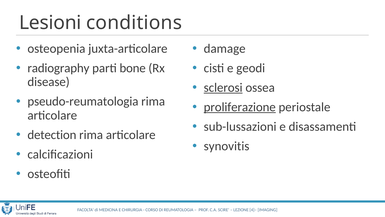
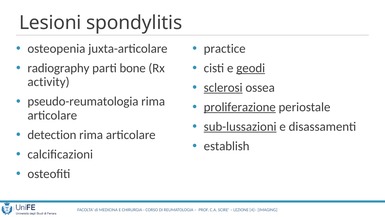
conditions: conditions -> spondylitis
damage: damage -> practice
geodi underline: none -> present
disease: disease -> activity
sub-lussazioni underline: none -> present
synovitis: synovitis -> establish
